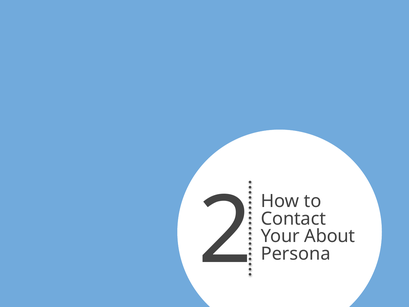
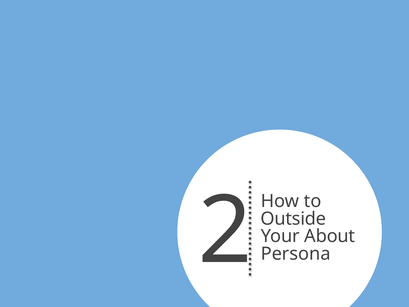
Contact: Contact -> Outside
